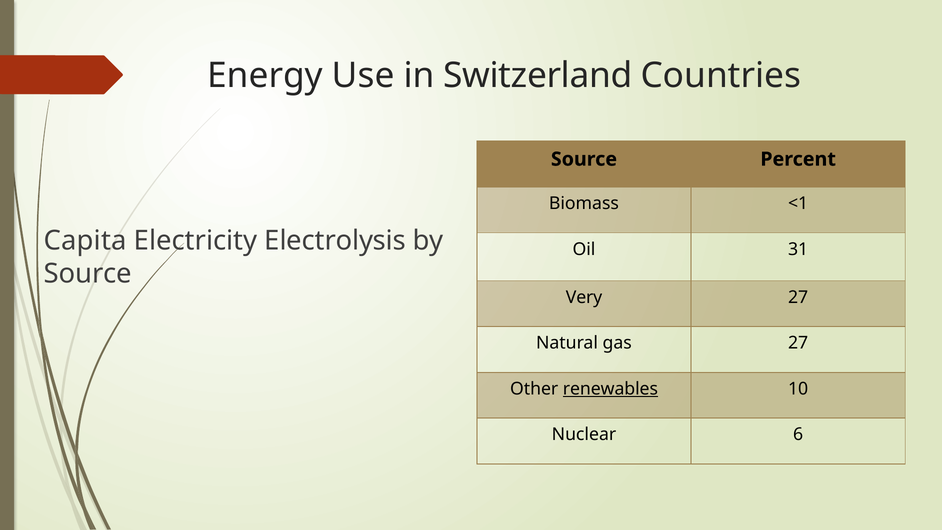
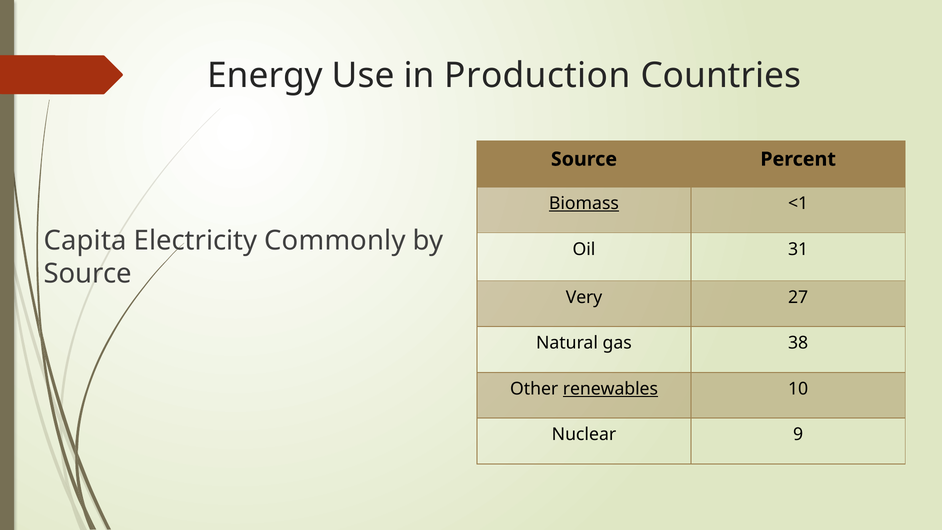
Switzerland: Switzerland -> Production
Biomass underline: none -> present
Electrolysis: Electrolysis -> Commonly
gas 27: 27 -> 38
6: 6 -> 9
